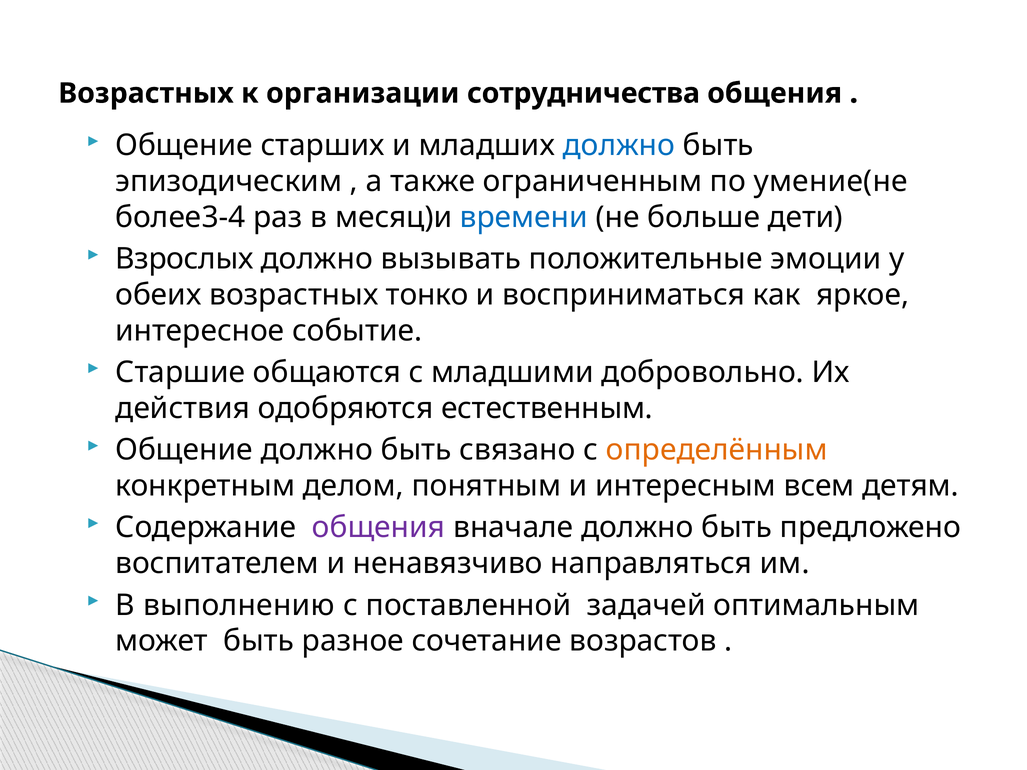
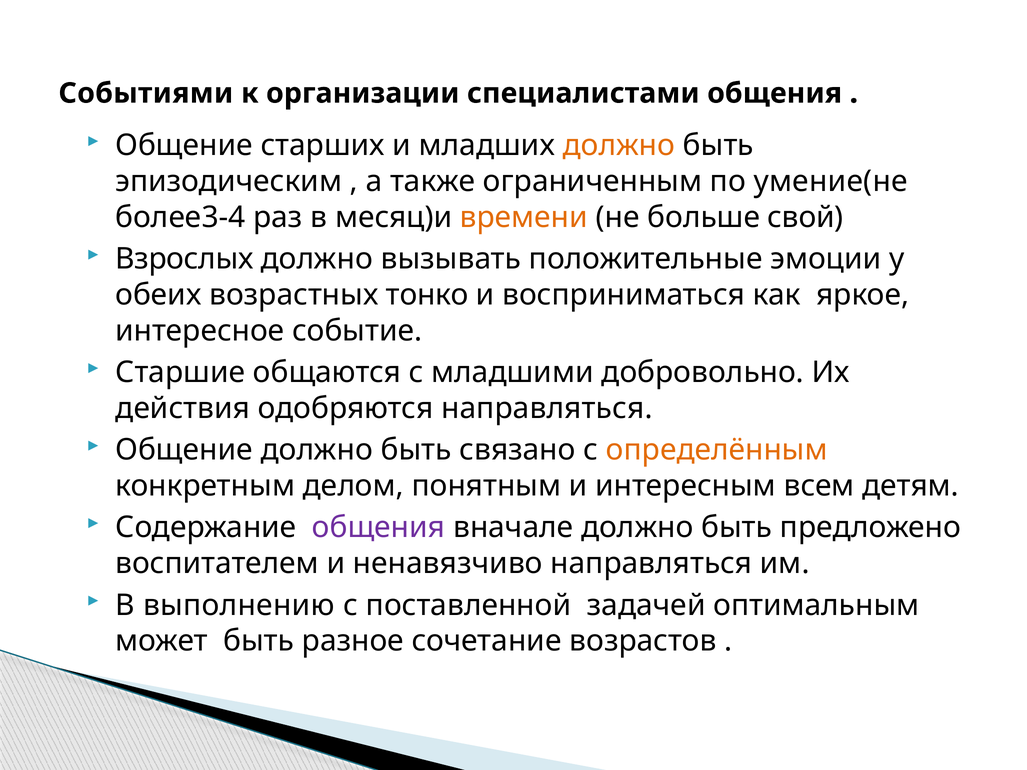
Возрастных at (146, 93): Возрастных -> Событиями
сотрудничества: сотрудничества -> специалистами
должно at (619, 145) colour: blue -> orange
времени colour: blue -> orange
дети: дети -> свой
одобряются естественным: естественным -> направляться
